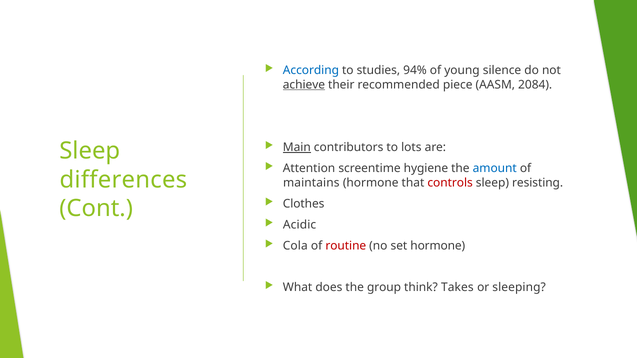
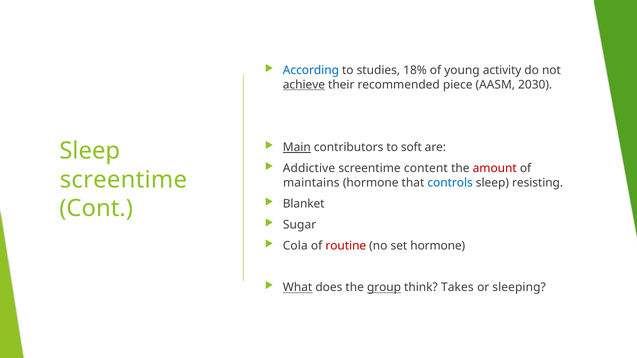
94%: 94% -> 18%
silence: silence -> activity
2084: 2084 -> 2030
lots: lots -> soft
Attention: Attention -> Addictive
hygiene: hygiene -> content
amount colour: blue -> red
differences at (123, 180): differences -> screentime
controls colour: red -> blue
Clothes: Clothes -> Blanket
Acidic: Acidic -> Sugar
What underline: none -> present
group underline: none -> present
